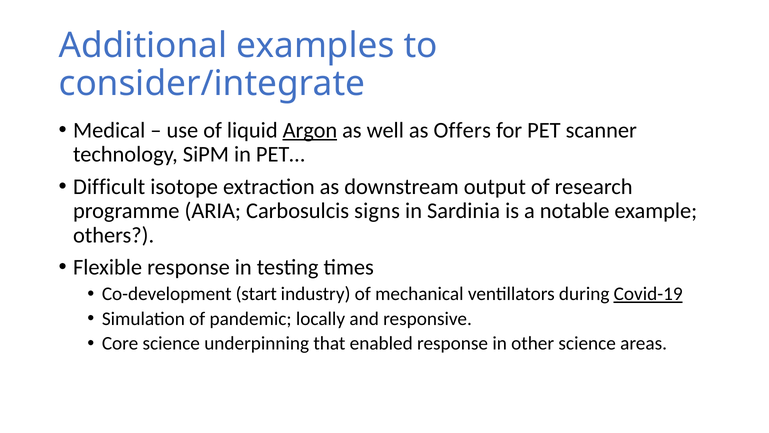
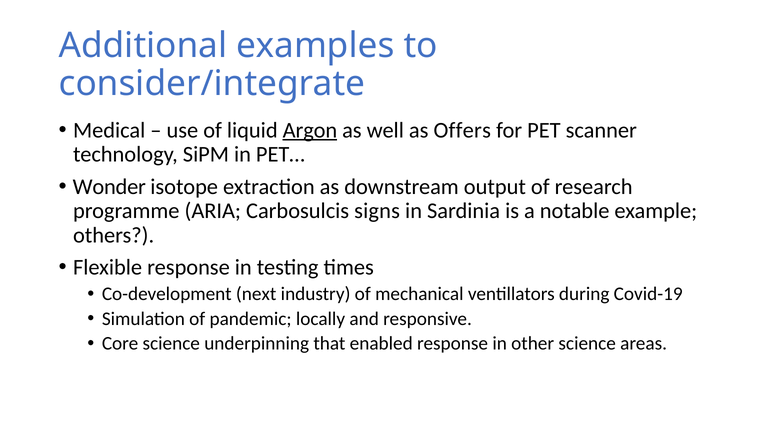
Difficult: Difficult -> Wonder
start: start -> next
Covid-19 underline: present -> none
